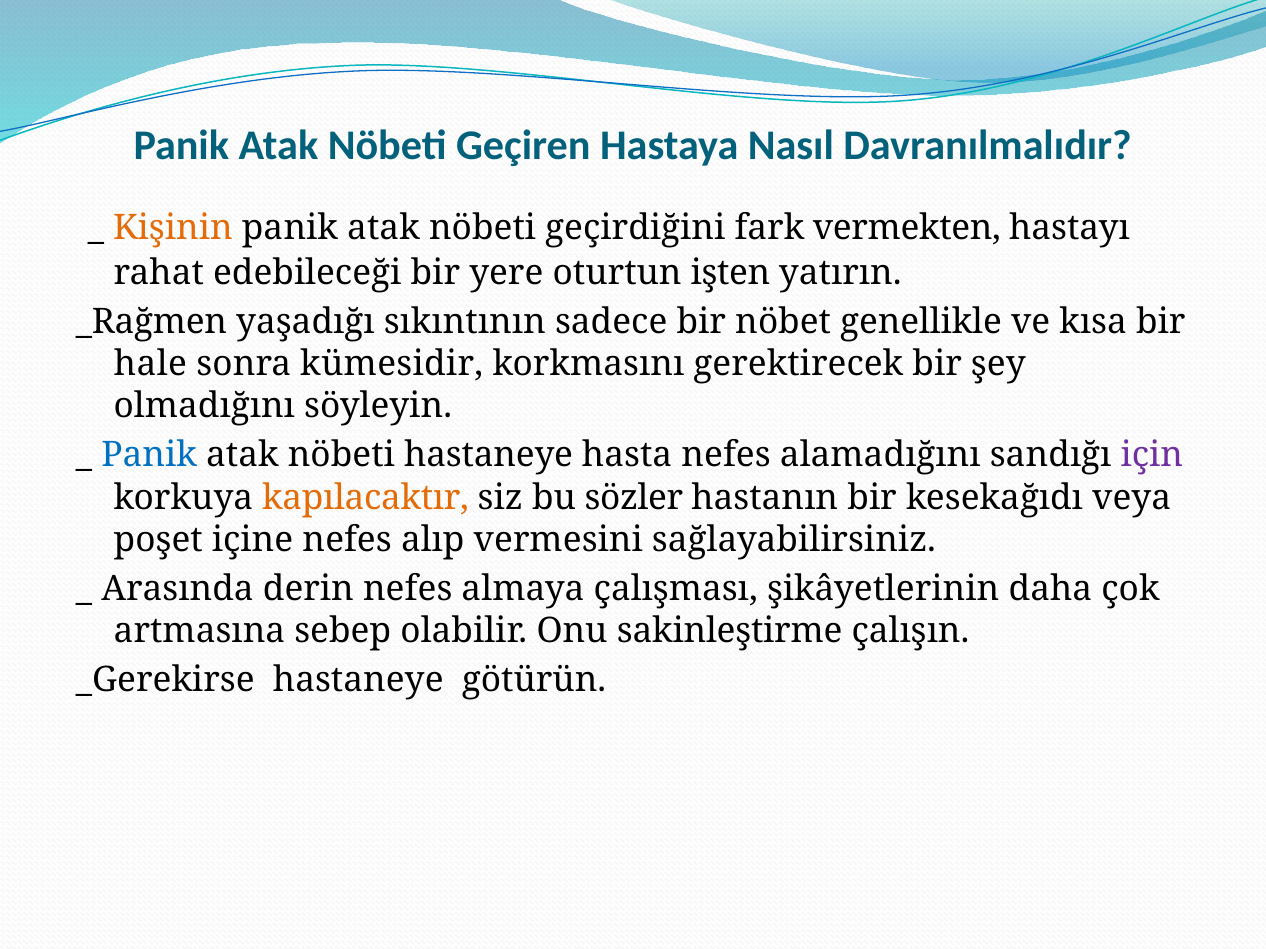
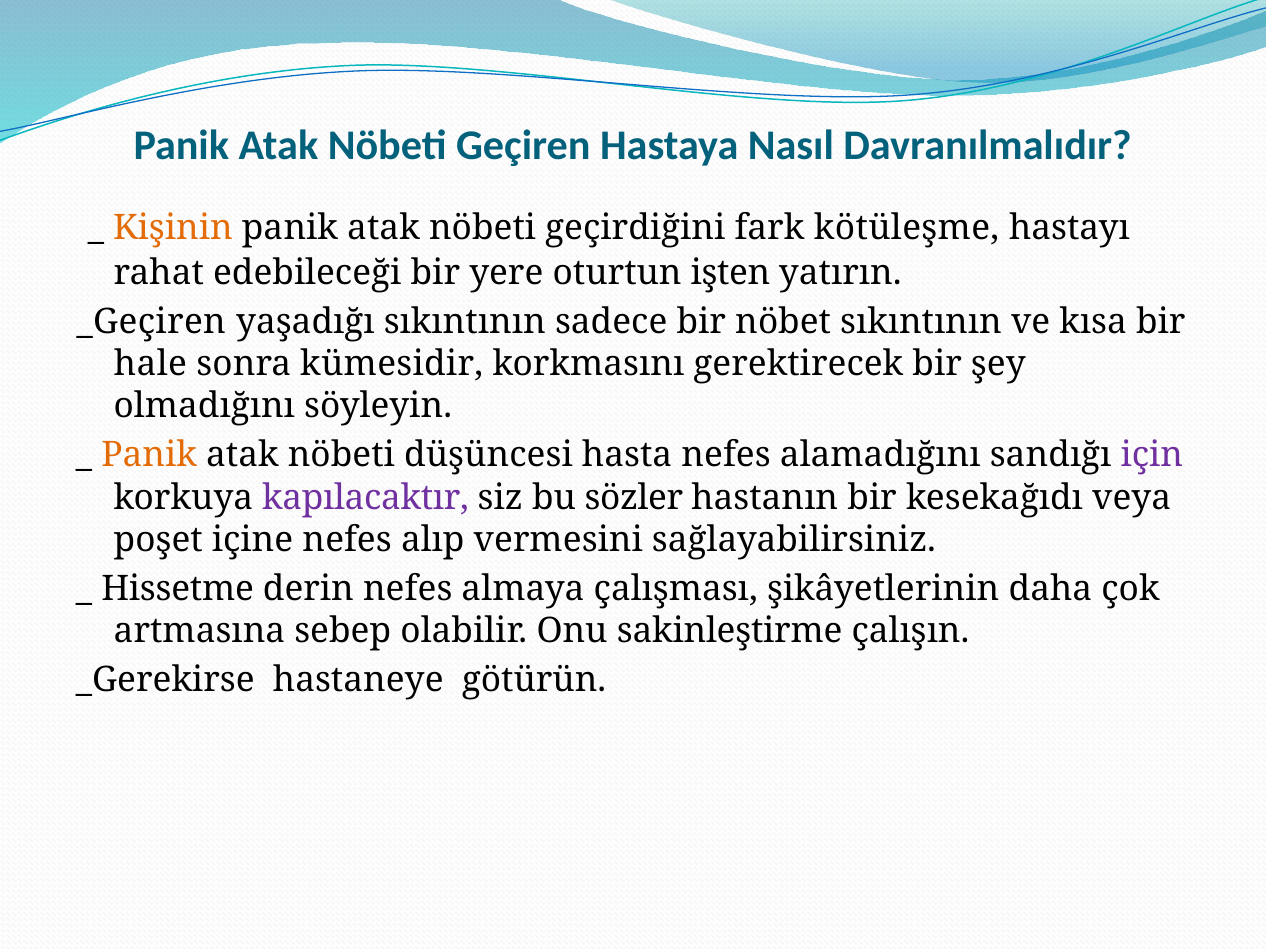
vermekten: vermekten -> kötüleşme
_Rağmen: _Rağmen -> _Geçiren
nöbet genellikle: genellikle -> sıkıntının
Panik at (149, 456) colour: blue -> orange
nöbeti hastaneye: hastaneye -> düşüncesi
kapılacaktır colour: orange -> purple
Arasında: Arasında -> Hissetme
